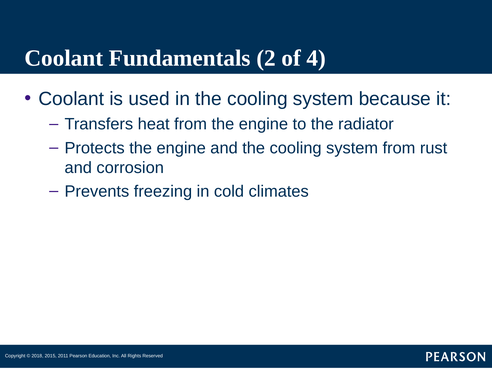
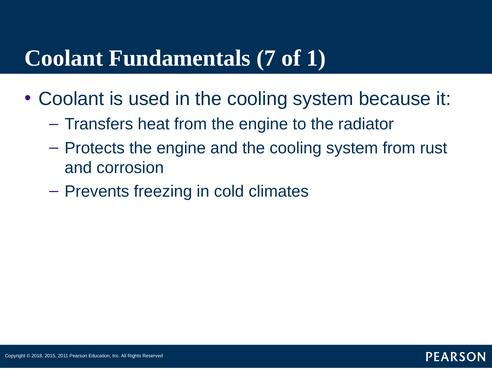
2: 2 -> 7
4: 4 -> 1
